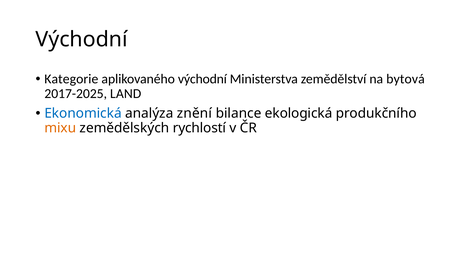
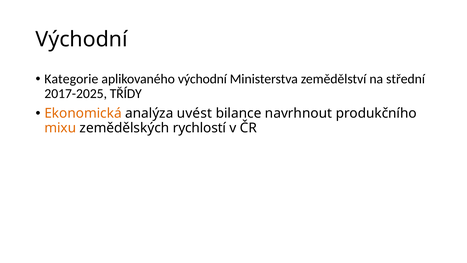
bytová: bytová -> střední
LAND: LAND -> TŘÍDY
Ekonomická colour: blue -> orange
znění: znění -> uvést
ekologická: ekologická -> navrhnout
